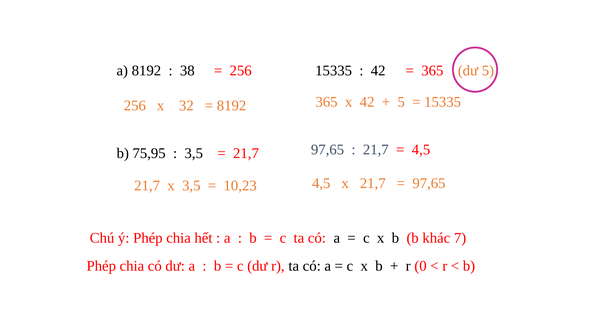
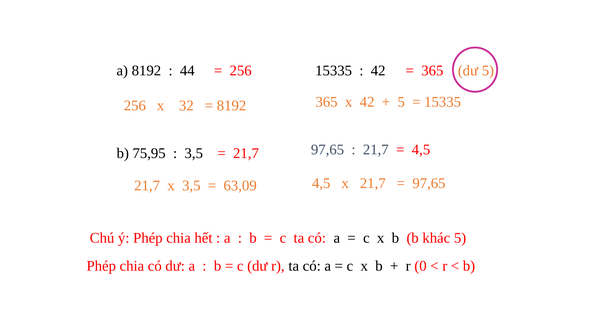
38: 38 -> 44
10,23: 10,23 -> 63,09
khác 7: 7 -> 5
